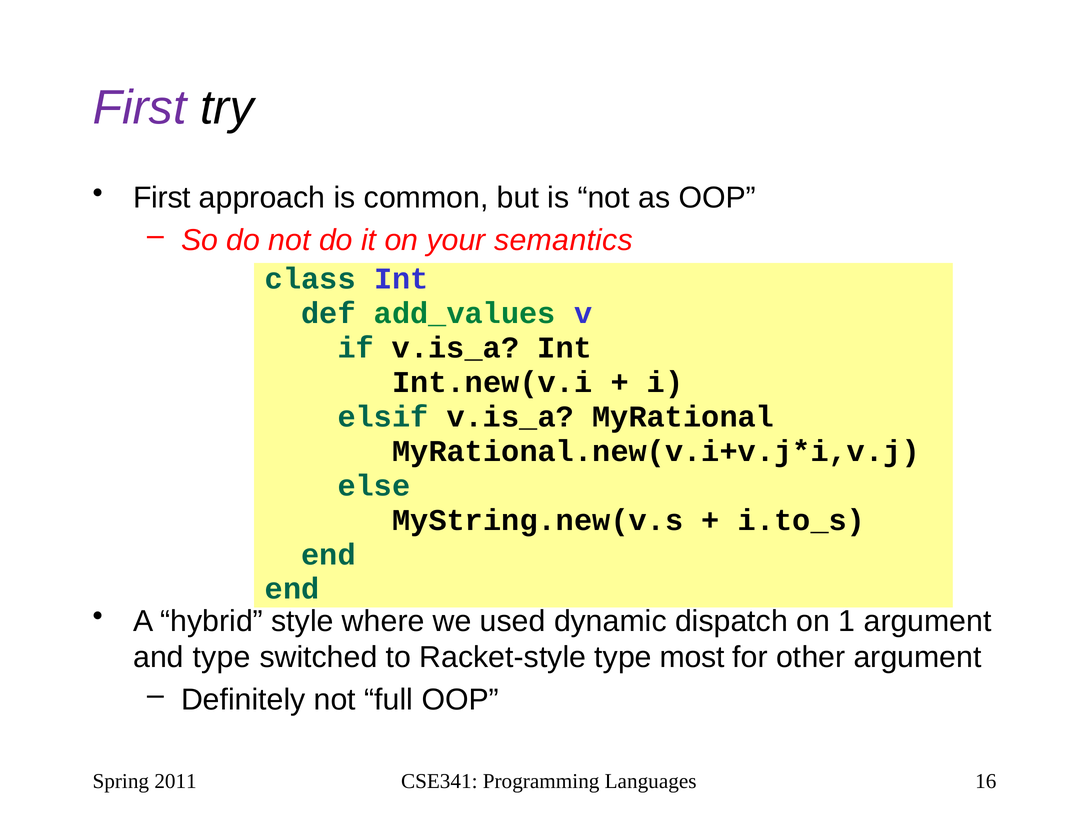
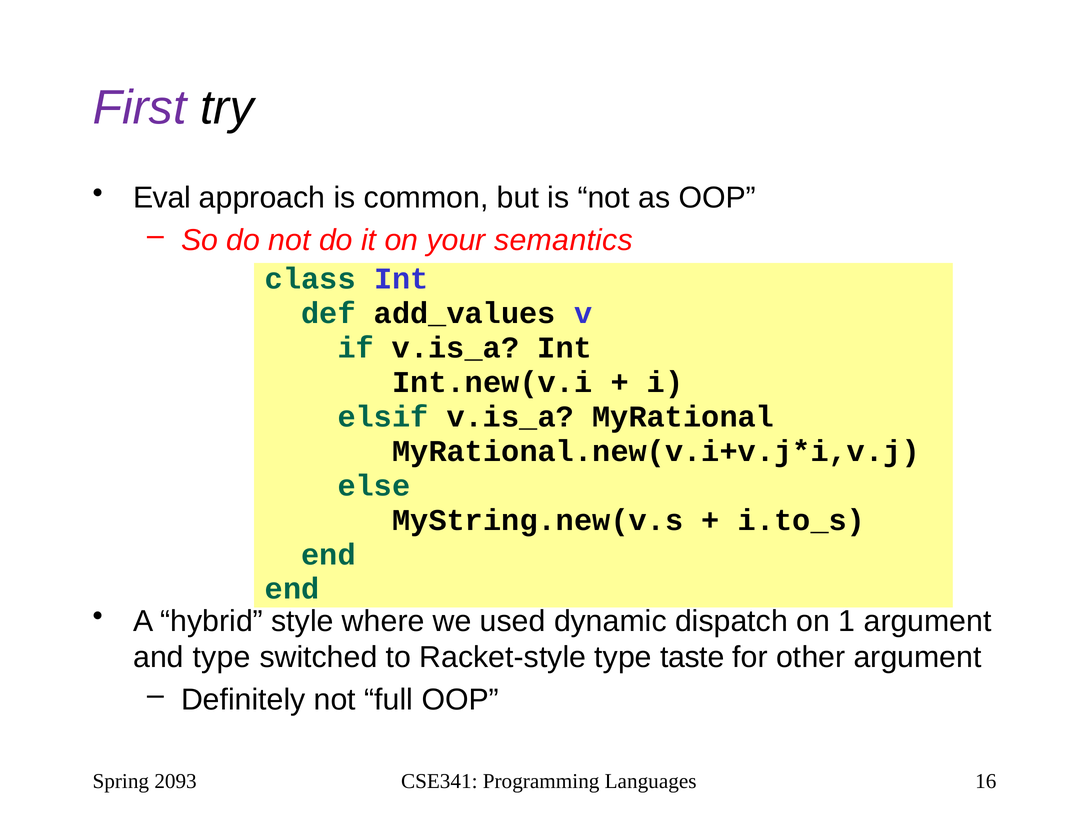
First at (162, 198): First -> Eval
add_values colour: green -> black
most: most -> taste
2011: 2011 -> 2093
